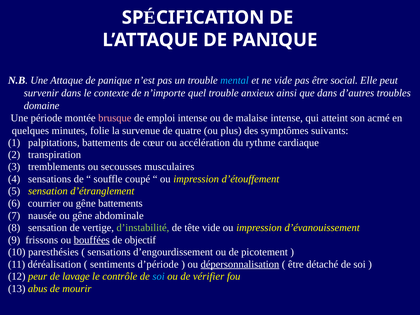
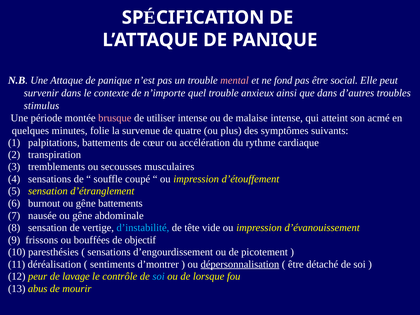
mental colour: light blue -> pink
ne vide: vide -> fond
domaine: domaine -> stimulus
emploi: emploi -> utiliser
courrier: courrier -> burnout
d’instabilité colour: light green -> light blue
bouffées underline: present -> none
d’période: d’période -> d’montrer
vérifier: vérifier -> lorsque
